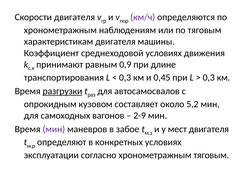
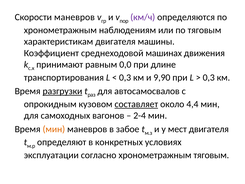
Скорости двигателя: двигателя -> маневров
среднеходовой условиях: условиях -> машинах
0,9: 0,9 -> 0,0
0,45: 0,45 -> 9,90
составляет underline: none -> present
5,2: 5,2 -> 4,4
2-9: 2-9 -> 2-4
мин at (54, 129) colour: purple -> orange
